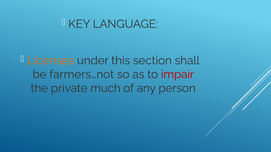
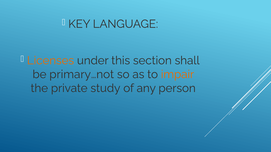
farmers…not: farmers…not -> primary…not
impair colour: red -> orange
much: much -> study
